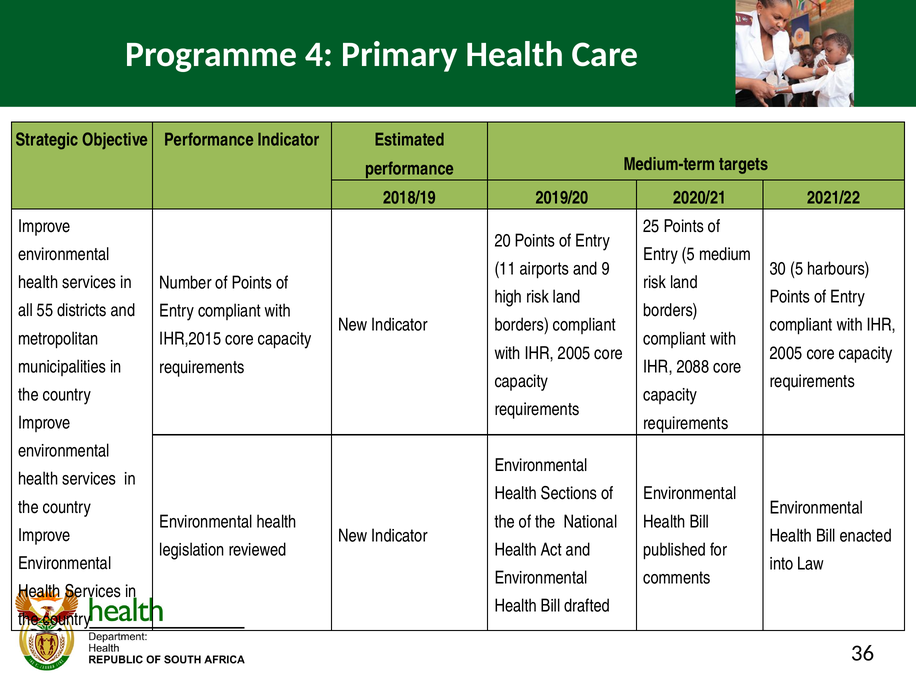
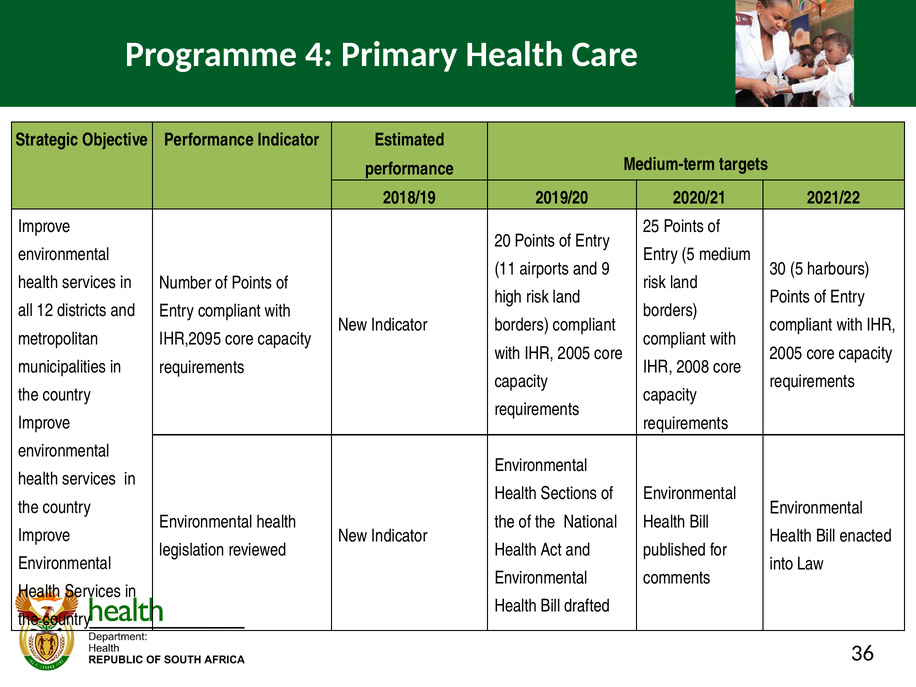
55: 55 -> 12
IHR,2015: IHR,2015 -> IHR,2095
2088: 2088 -> 2008
